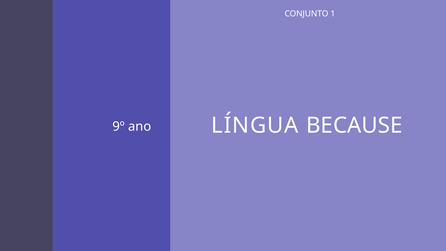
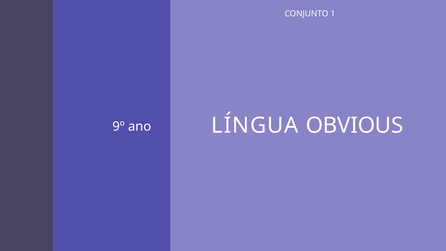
BECAUSE: BECAUSE -> OBVIOUS
